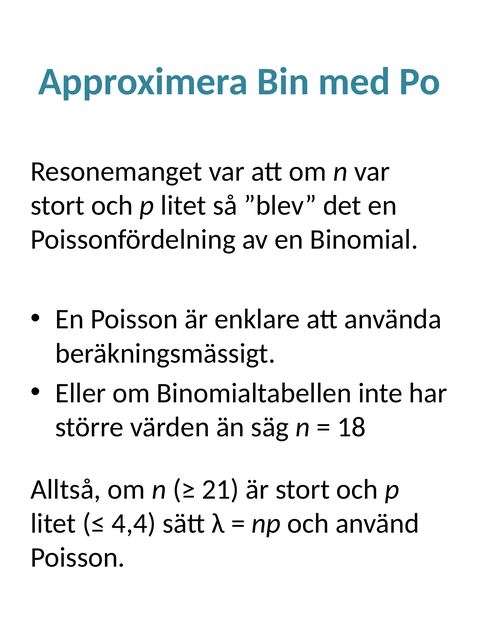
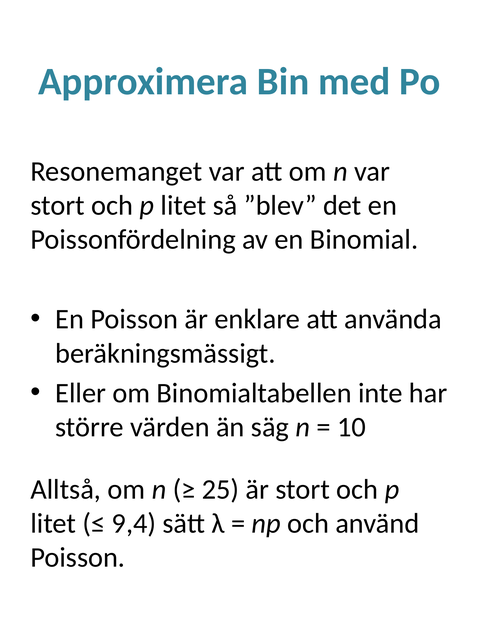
18: 18 -> 10
21: 21 -> 25
4,4: 4,4 -> 9,4
